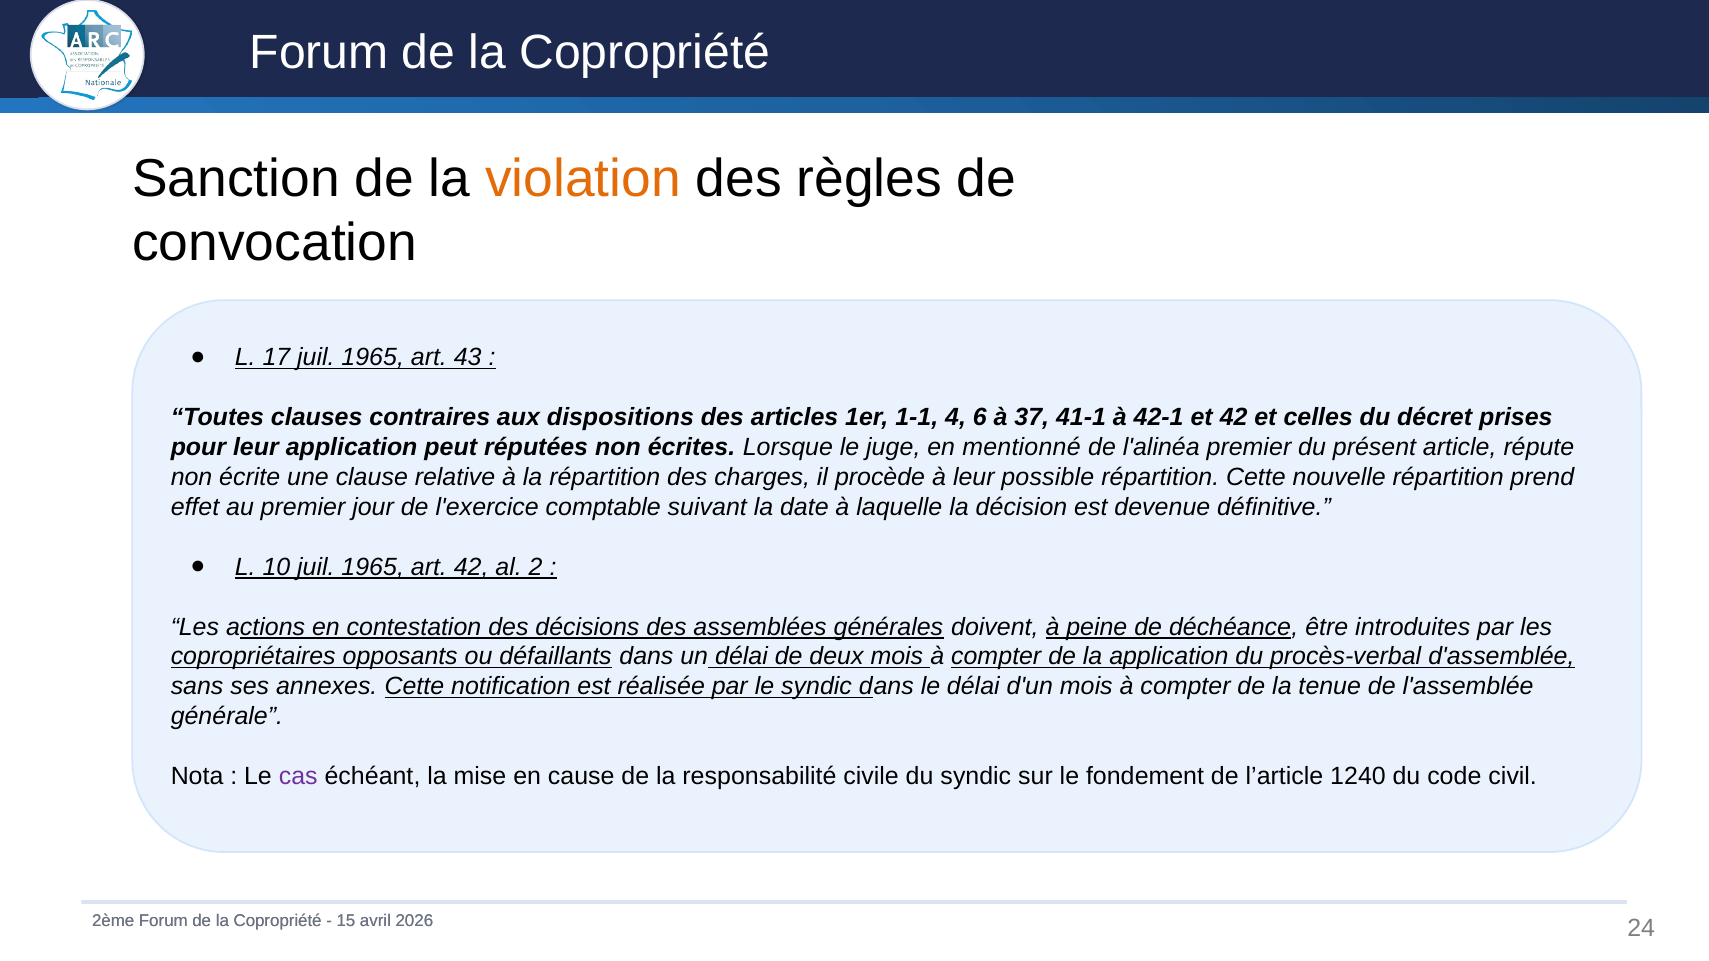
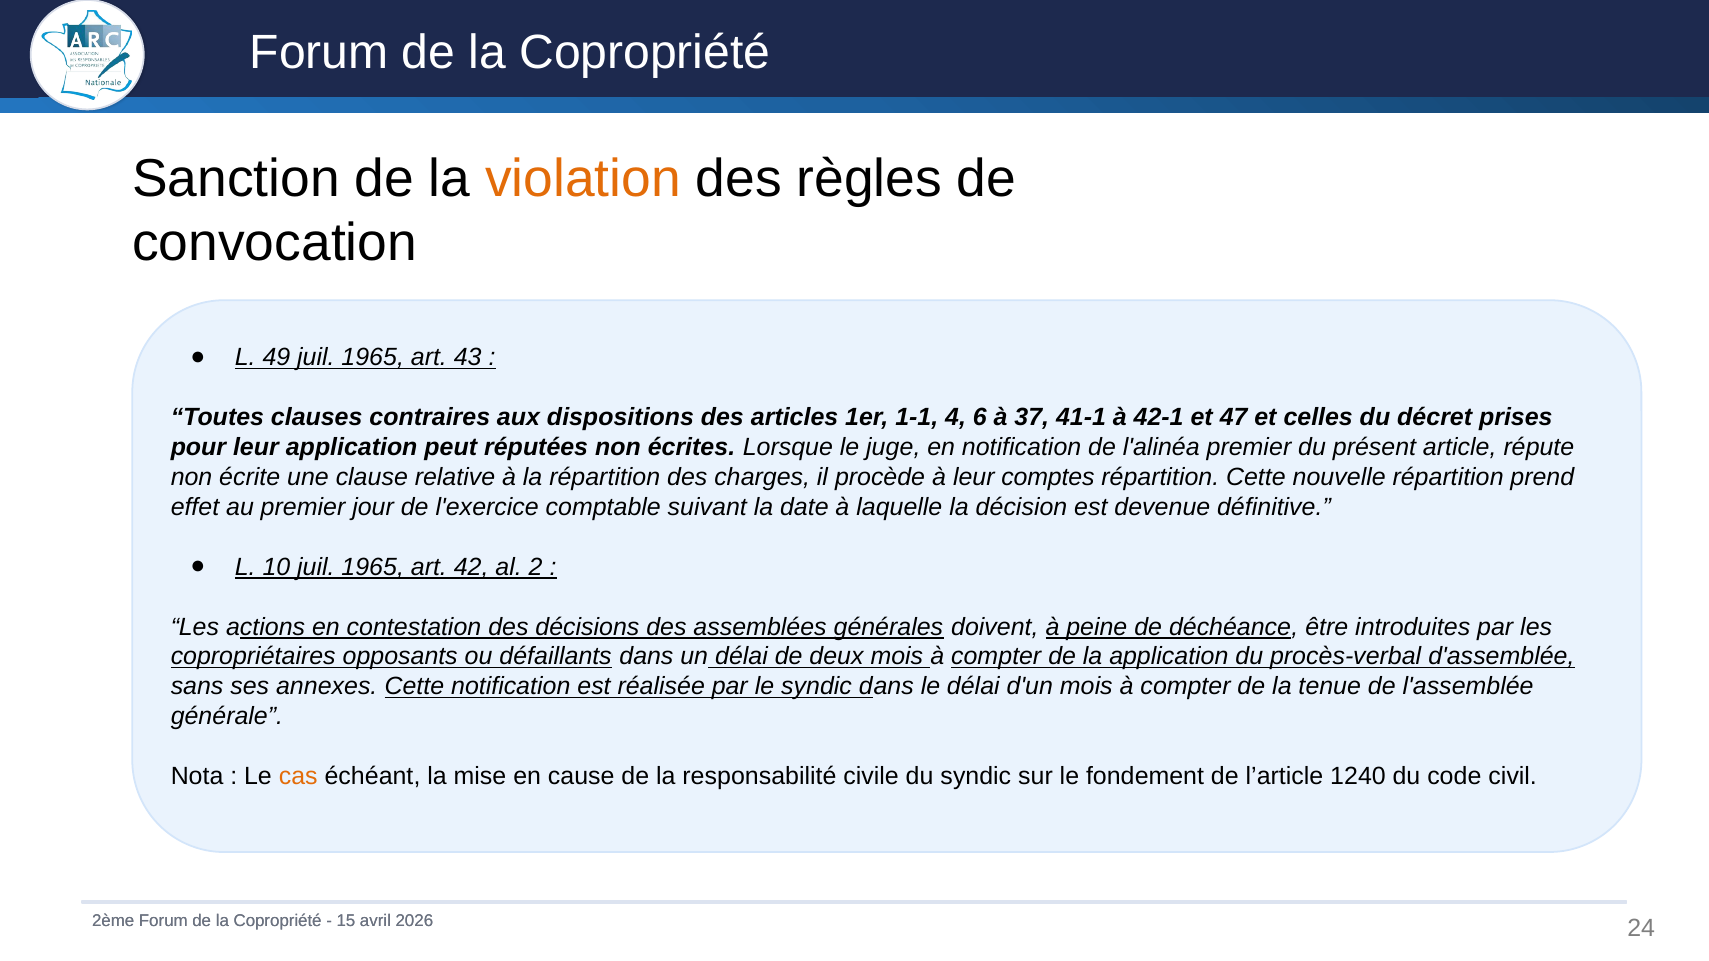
17: 17 -> 49
et 42: 42 -> 47
en mentionné: mentionné -> notification
possible: possible -> comptes
cas colour: purple -> orange
